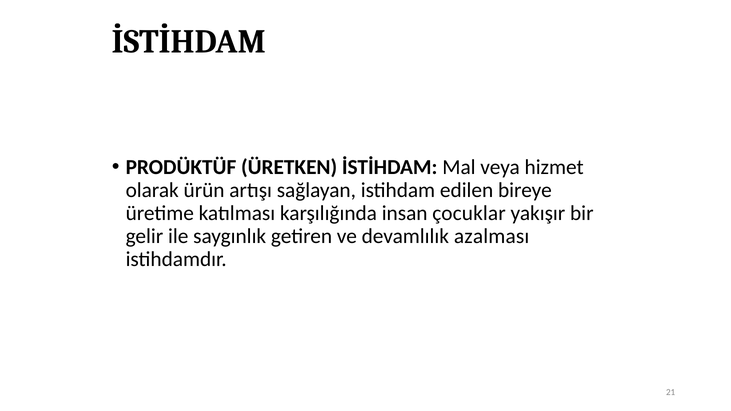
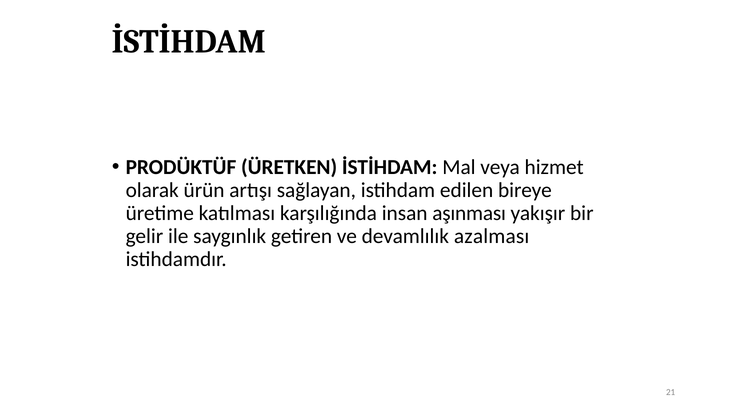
çocuklar: çocuklar -> aşınması
